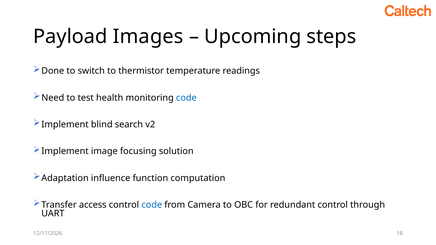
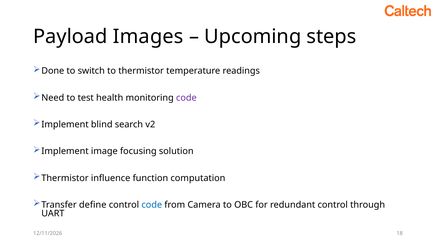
code at (186, 98) colour: blue -> purple
Adaptation at (65, 178): Adaptation -> Thermistor
access: access -> define
